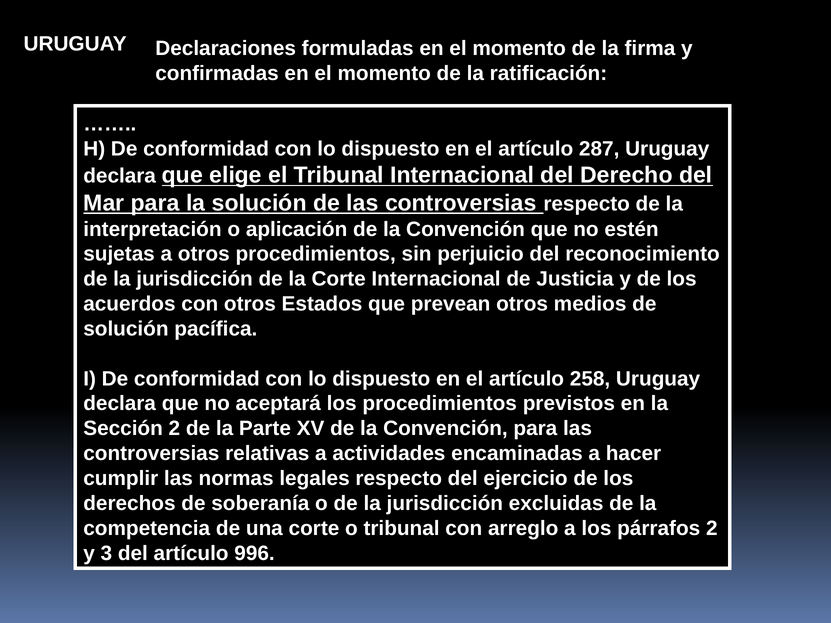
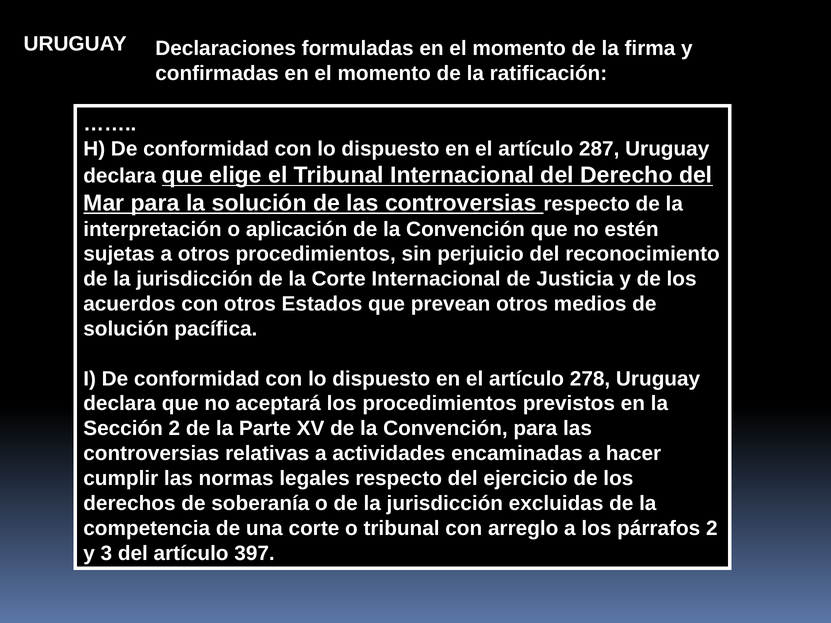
258: 258 -> 278
996: 996 -> 397
